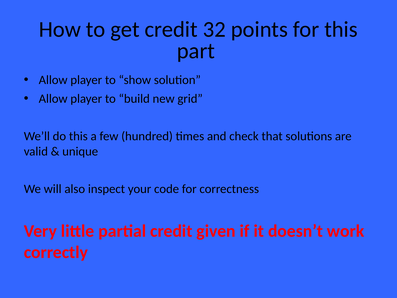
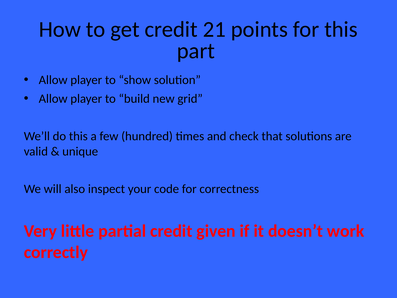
32: 32 -> 21
